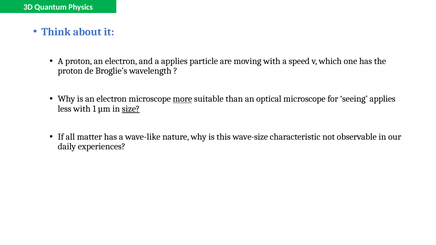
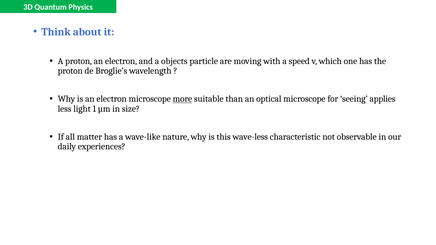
a applies: applies -> objects
less with: with -> light
size underline: present -> none
wave-size: wave-size -> wave-less
